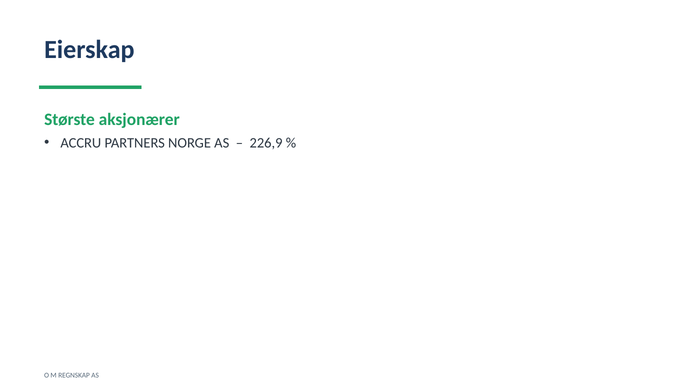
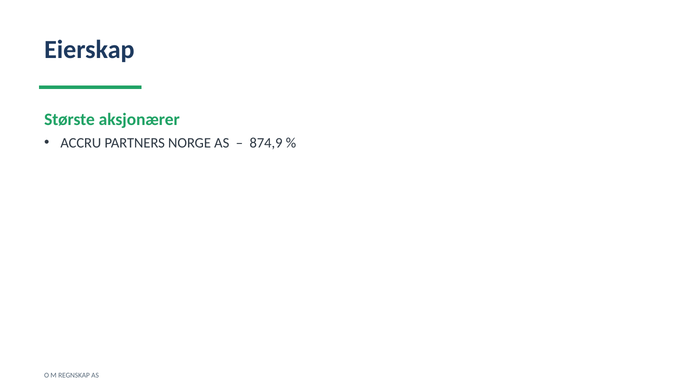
226,9: 226,9 -> 874,9
